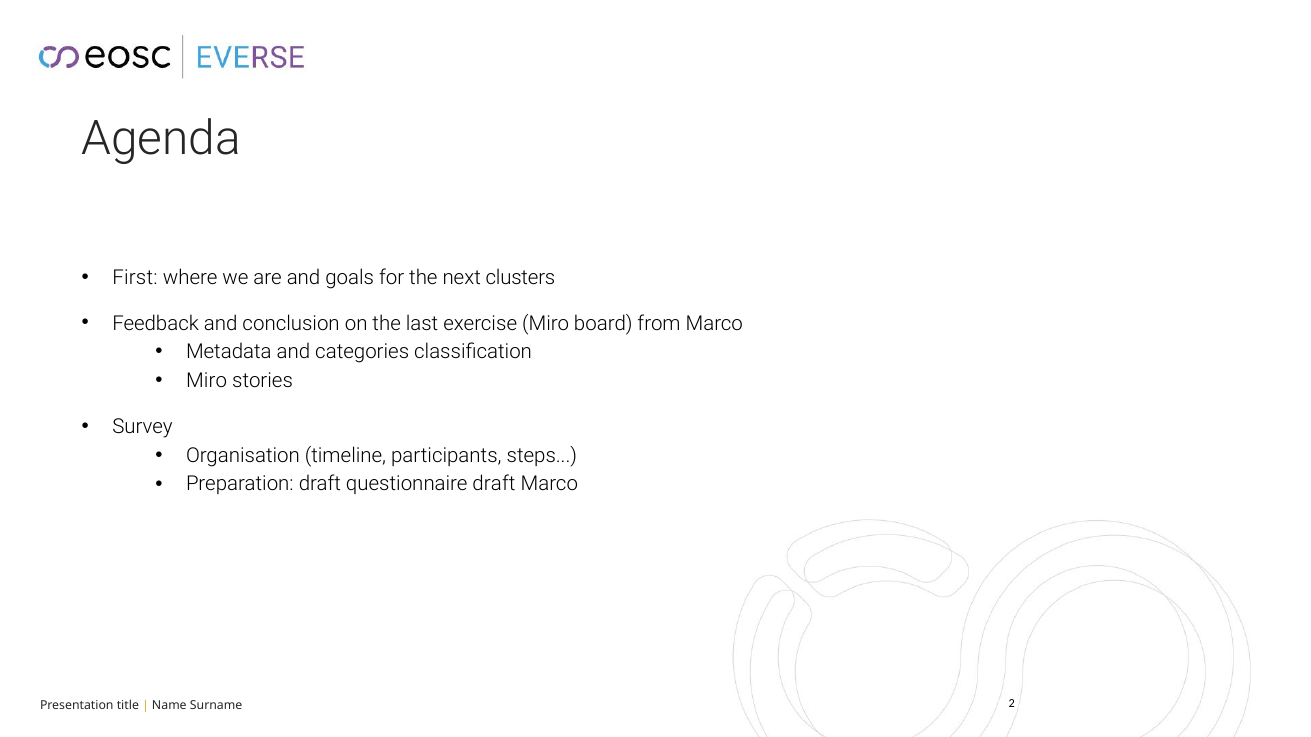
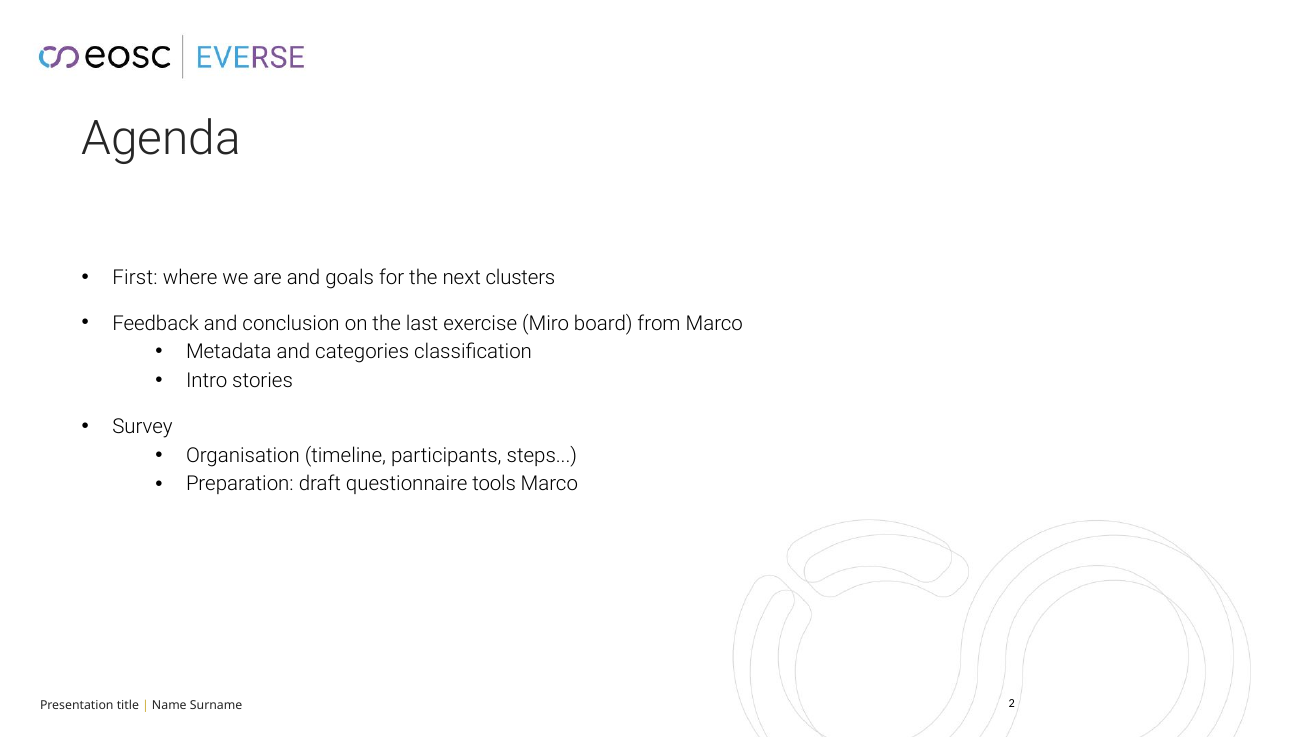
Miro at (207, 381): Miro -> Intro
questionnaire draft: draft -> tools
